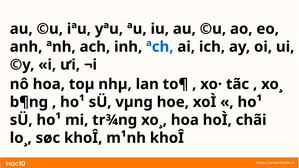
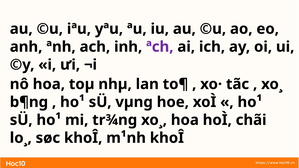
ªch colour: blue -> purple
